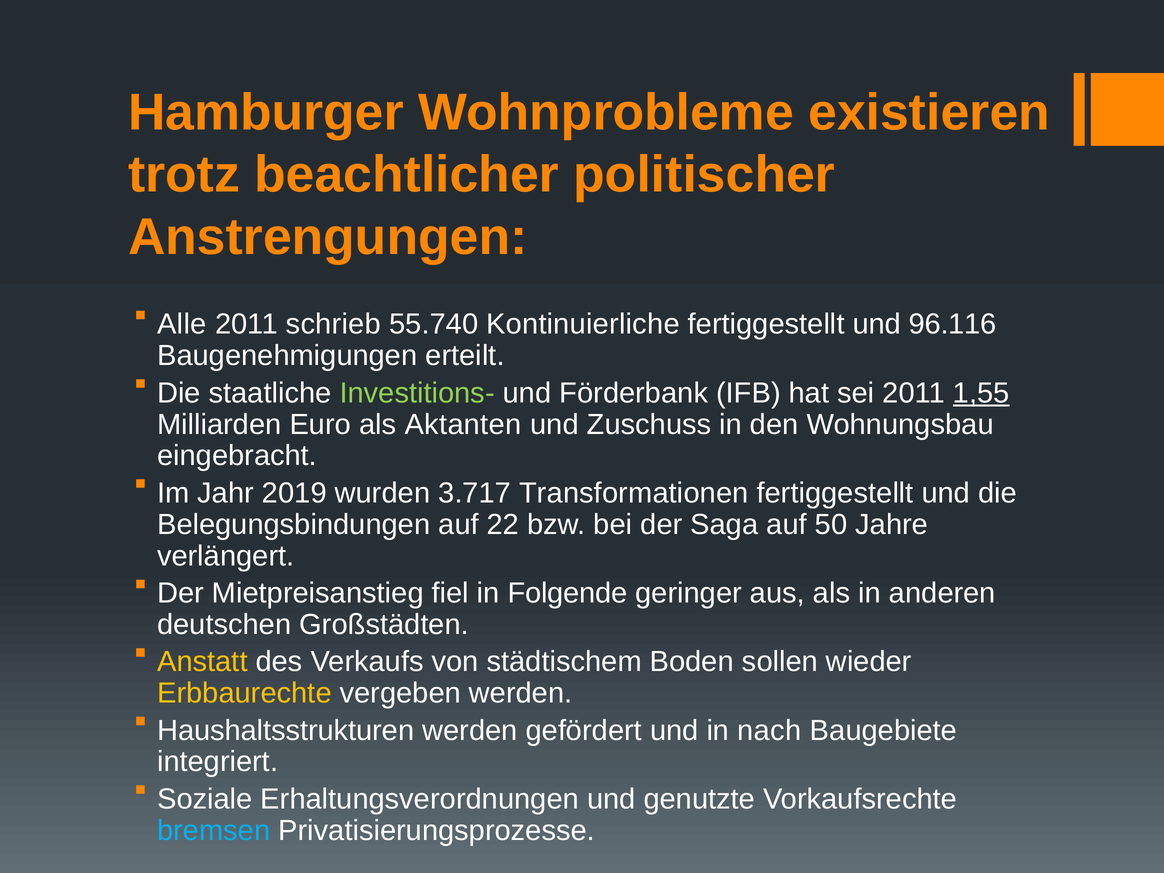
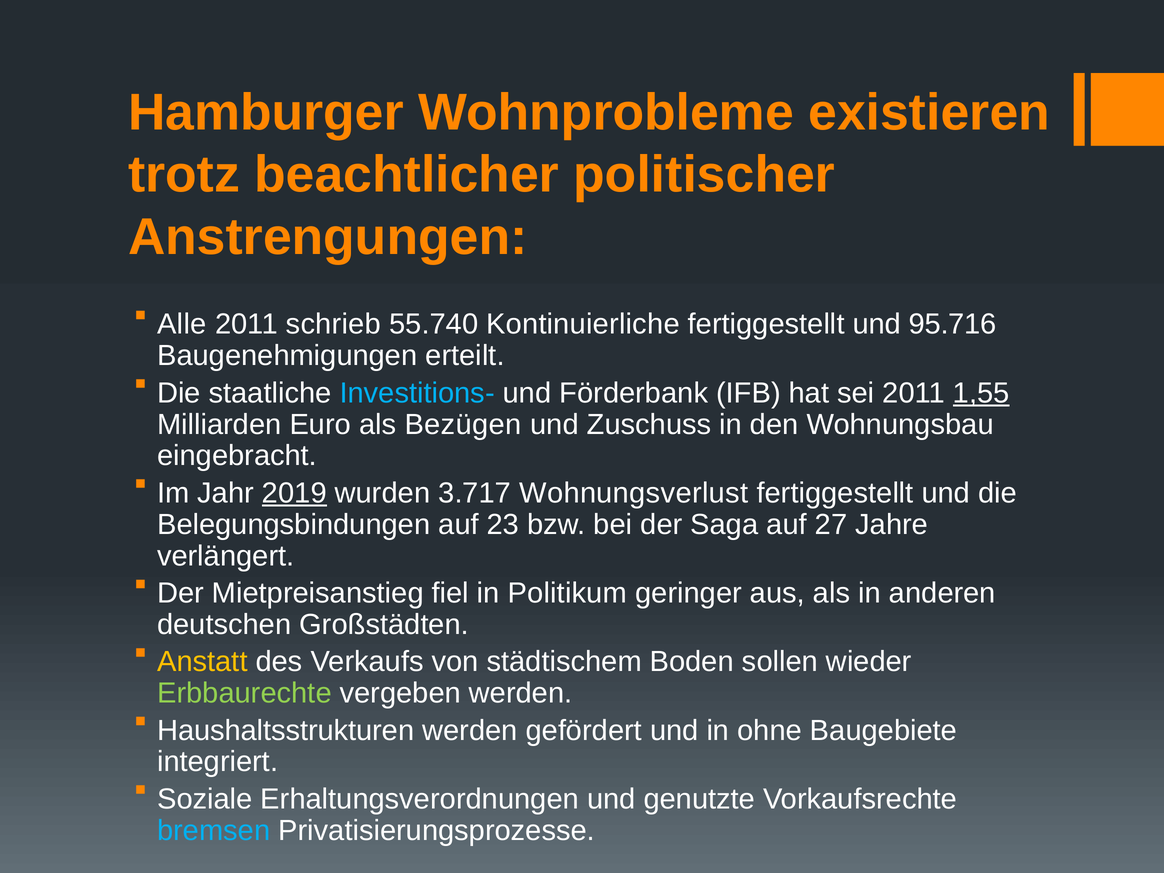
96.116: 96.116 -> 95.716
Investitions- colour: light green -> light blue
Aktanten: Aktanten -> Bezügen
2019 underline: none -> present
Transformationen: Transformationen -> Wohnungsverlust
22: 22 -> 23
50: 50 -> 27
Folgende: Folgende -> Politikum
Erbbaurechte colour: yellow -> light green
nach: nach -> ohne
